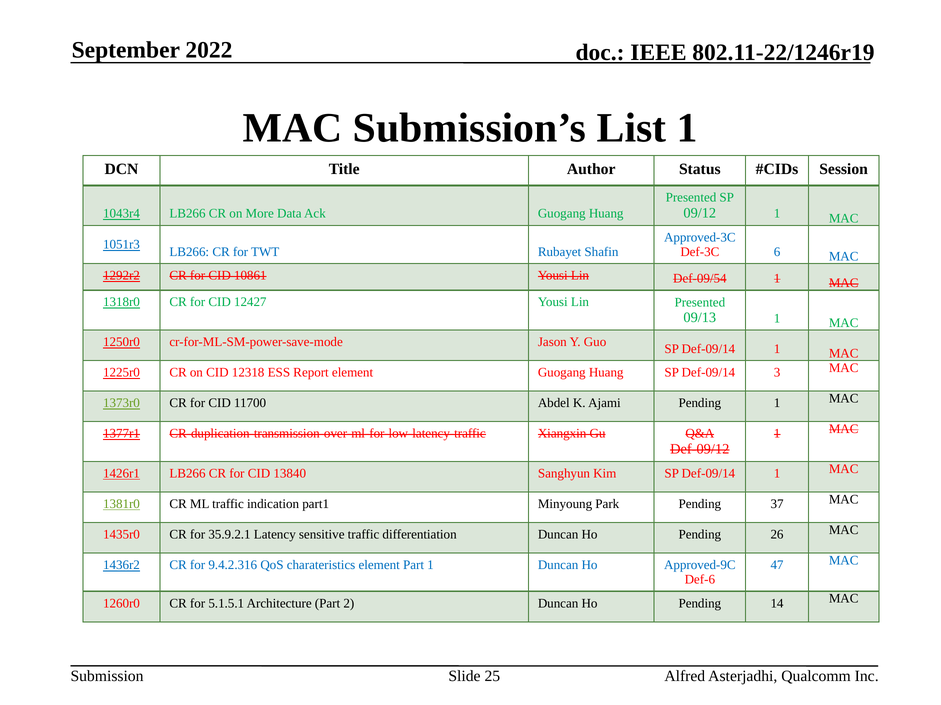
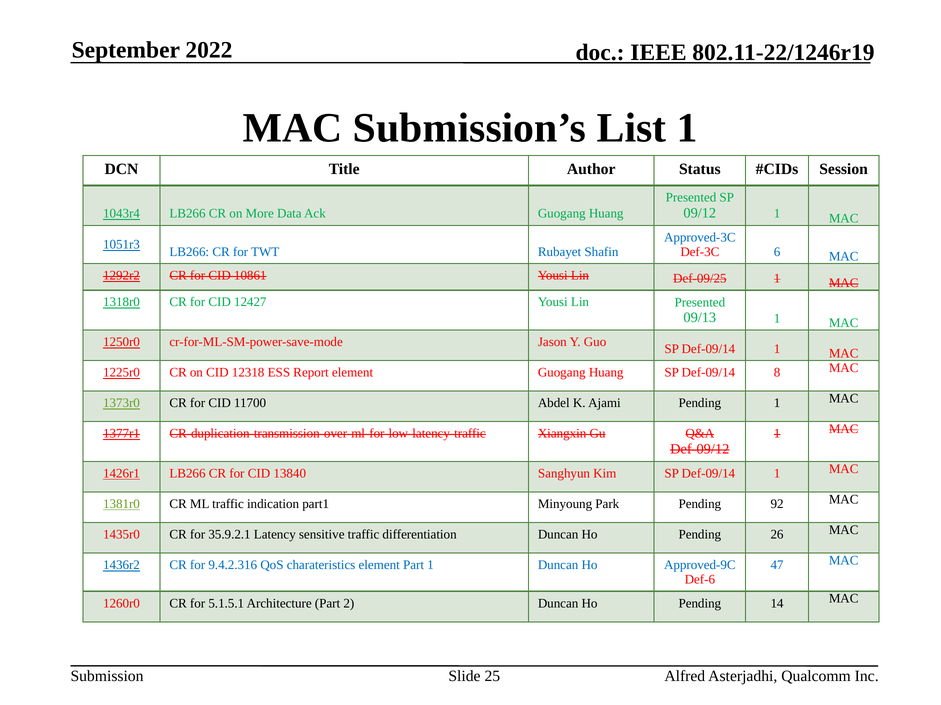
Def-09/54: Def-09/54 -> Def-09/25
3: 3 -> 8
37: 37 -> 92
